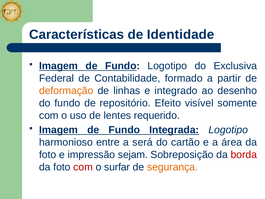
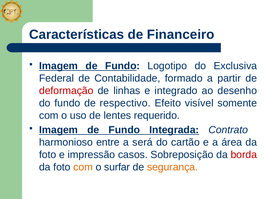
Identidade: Identidade -> Financeiro
deformação colour: orange -> red
repositório: repositório -> respectivo
Integrada Logotipo: Logotipo -> Contrato
sejam: sejam -> casos
com at (83, 167) colour: red -> orange
